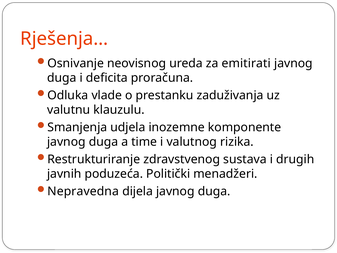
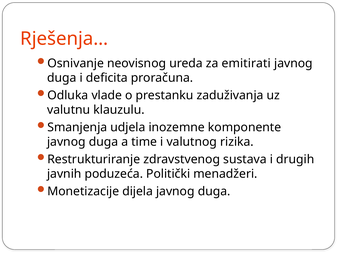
Nepravedna: Nepravedna -> Monetizacije
